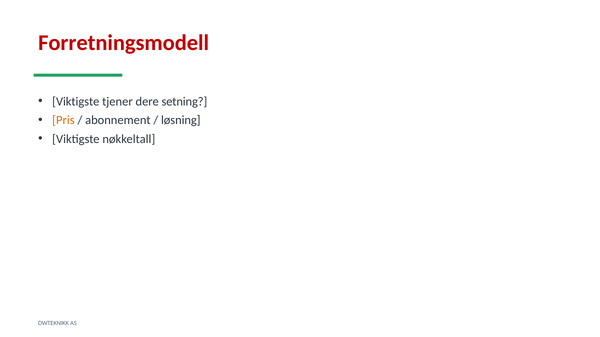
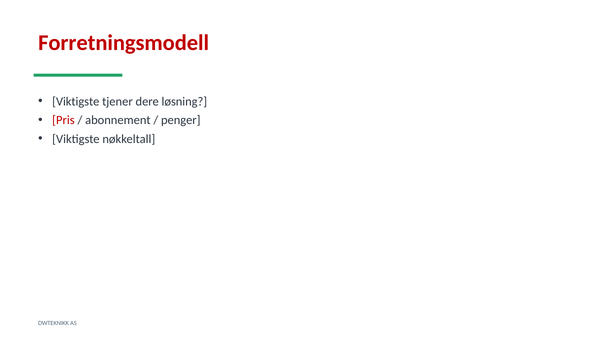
setning: setning -> løsning
Pris colour: orange -> red
løsning: løsning -> penger
